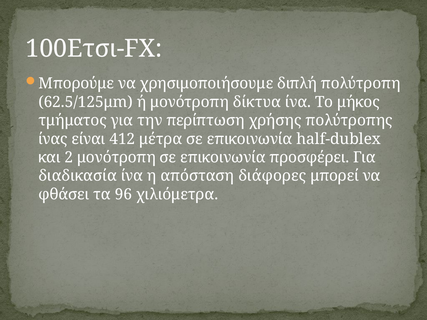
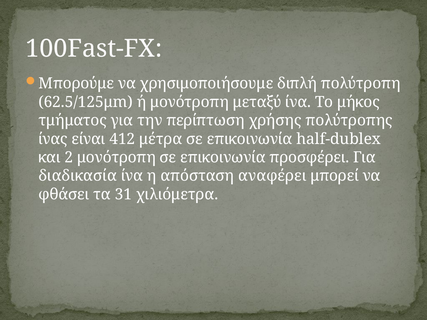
100Ετσι-FX: 100Ετσι-FX -> 100Fast-FX
δίκτυα: δίκτυα -> μεταξύ
διάφορες: διάφορες -> αναφέρει
96: 96 -> 31
